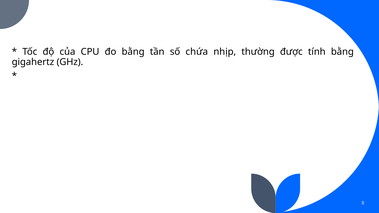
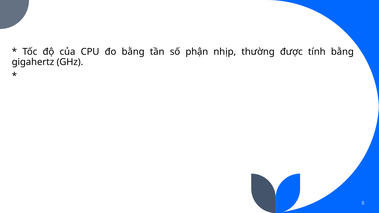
chứa: chứa -> phận
